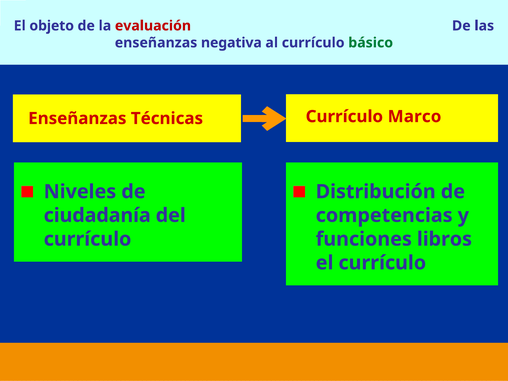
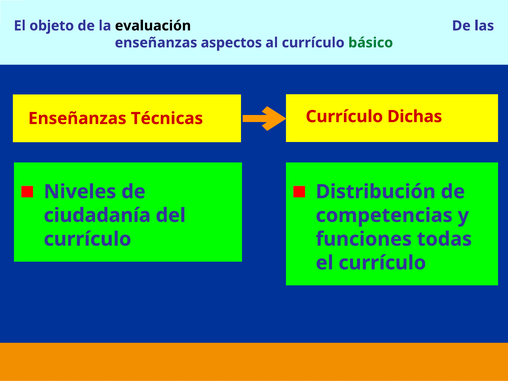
evaluación colour: red -> black
negativa: negativa -> aspectos
Marco: Marco -> Dichas
libros: libros -> todas
